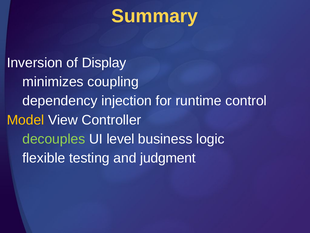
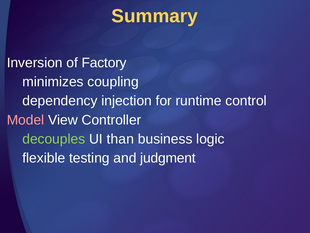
Display: Display -> Factory
Model colour: yellow -> pink
level: level -> than
